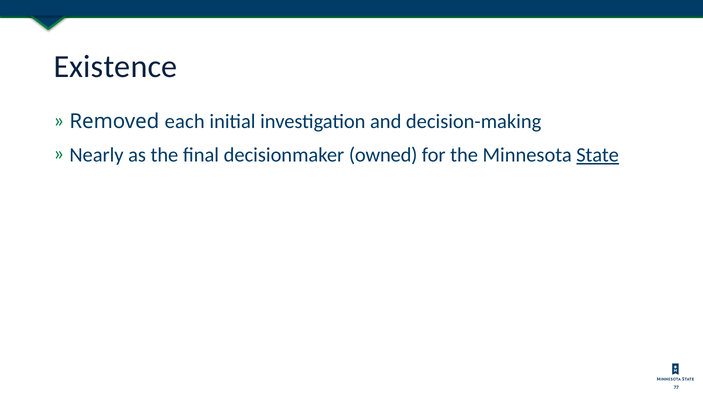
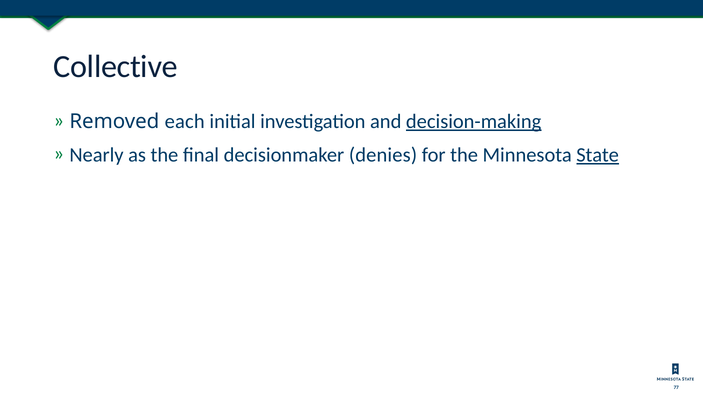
Existence: Existence -> Collective
decision-making underline: none -> present
owned: owned -> denies
